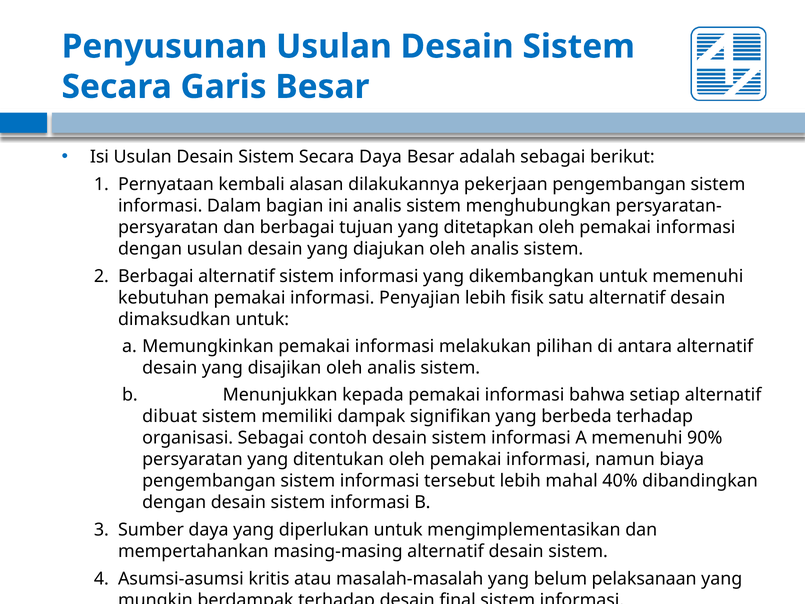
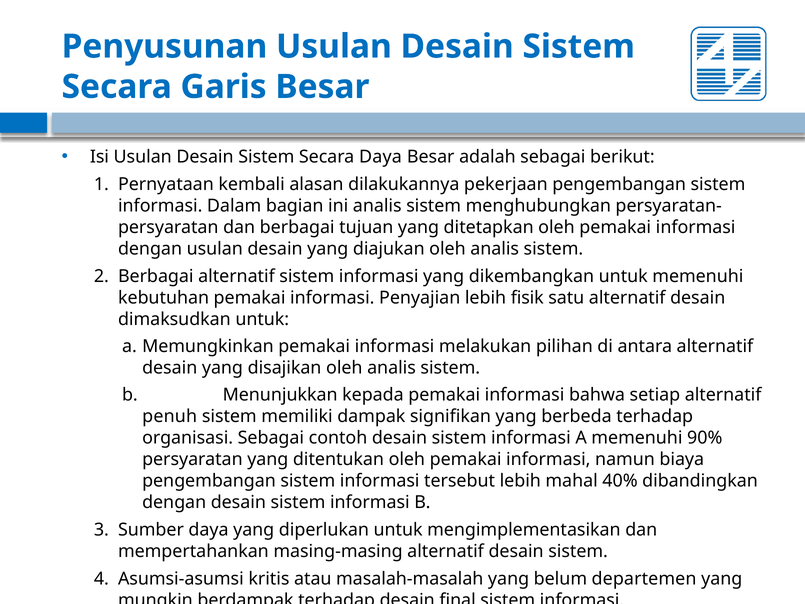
dibuat: dibuat -> penuh
pelaksanaan: pelaksanaan -> departemen
